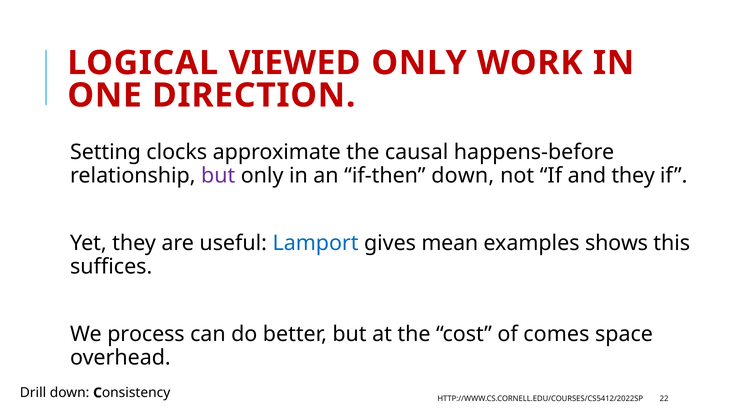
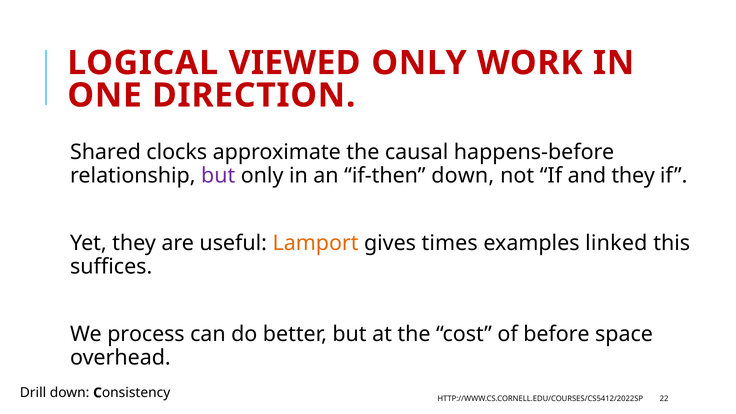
Setting: Setting -> Shared
Lamport colour: blue -> orange
mean: mean -> times
shows: shows -> linked
comes: comes -> before
